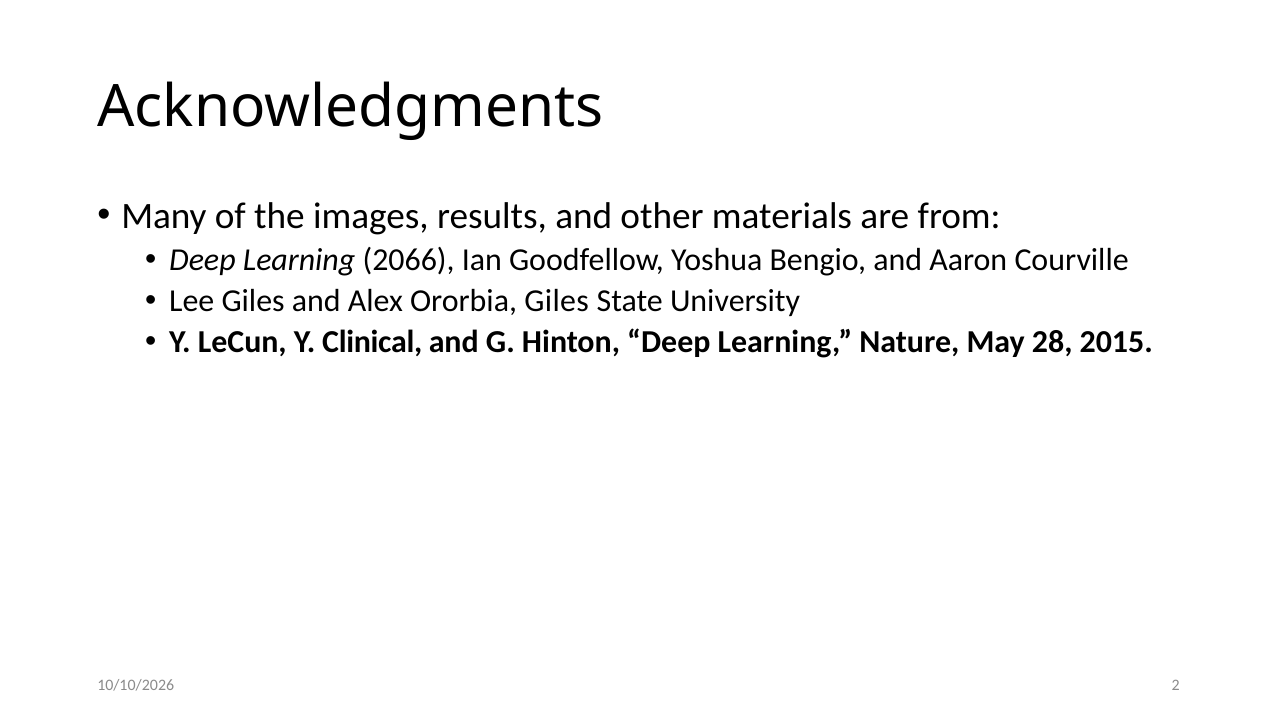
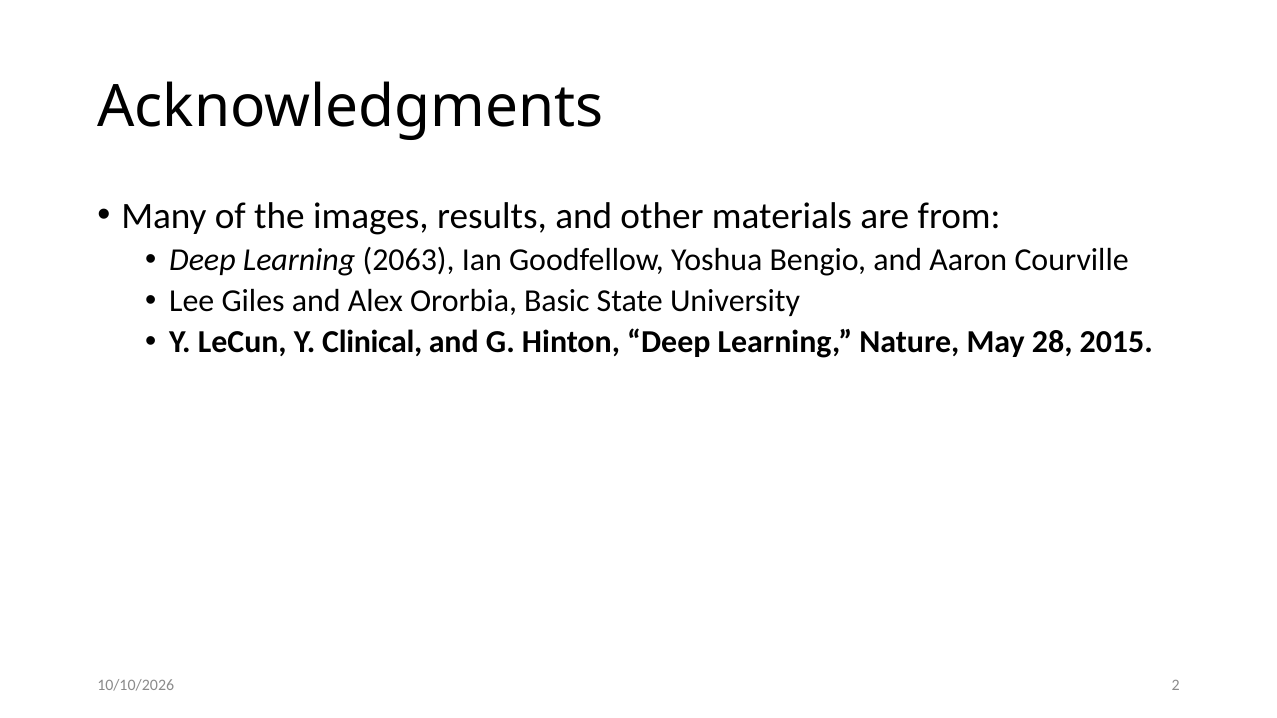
2066: 2066 -> 2063
Ororbia Giles: Giles -> Basic
